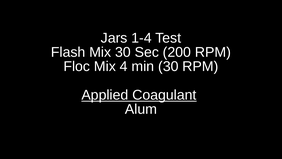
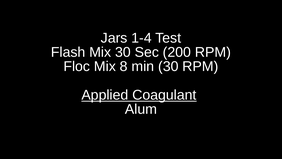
4: 4 -> 8
